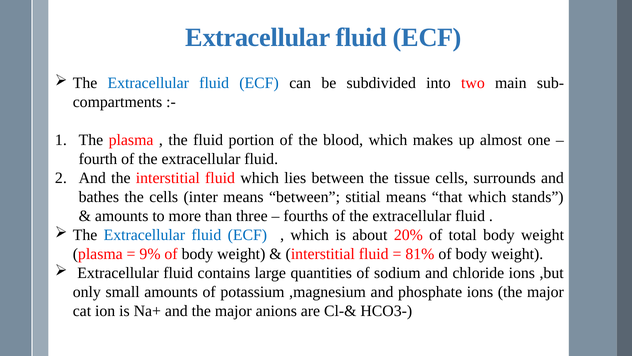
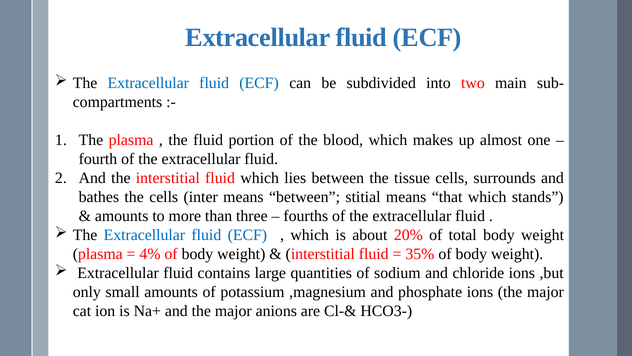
9%: 9% -> 4%
81%: 81% -> 35%
